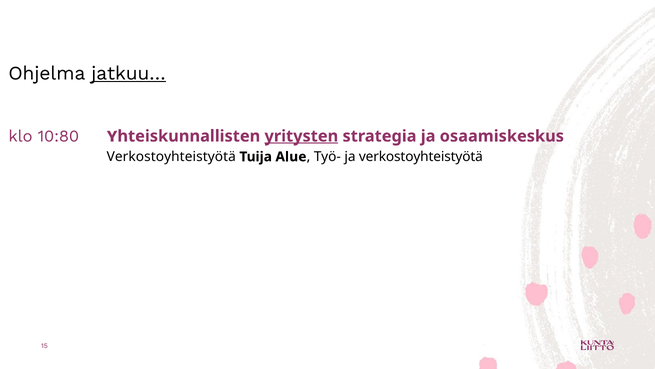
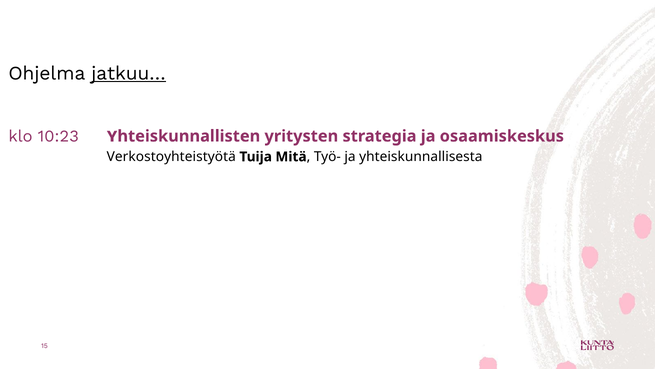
10:80: 10:80 -> 10:23
yritysten underline: present -> none
Alue: Alue -> Mitä
ja verkostoyhteistyötä: verkostoyhteistyötä -> yhteiskunnallisesta
